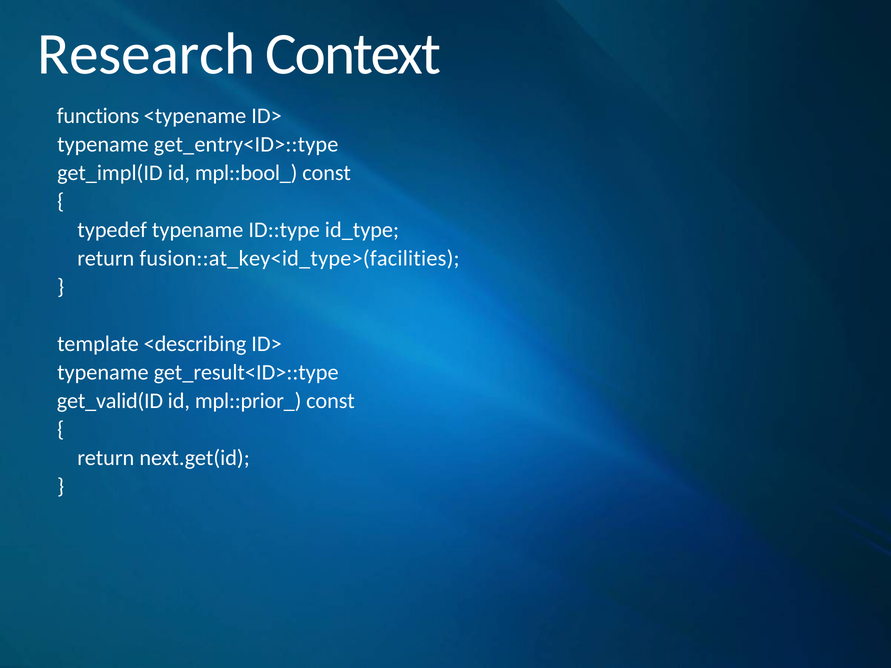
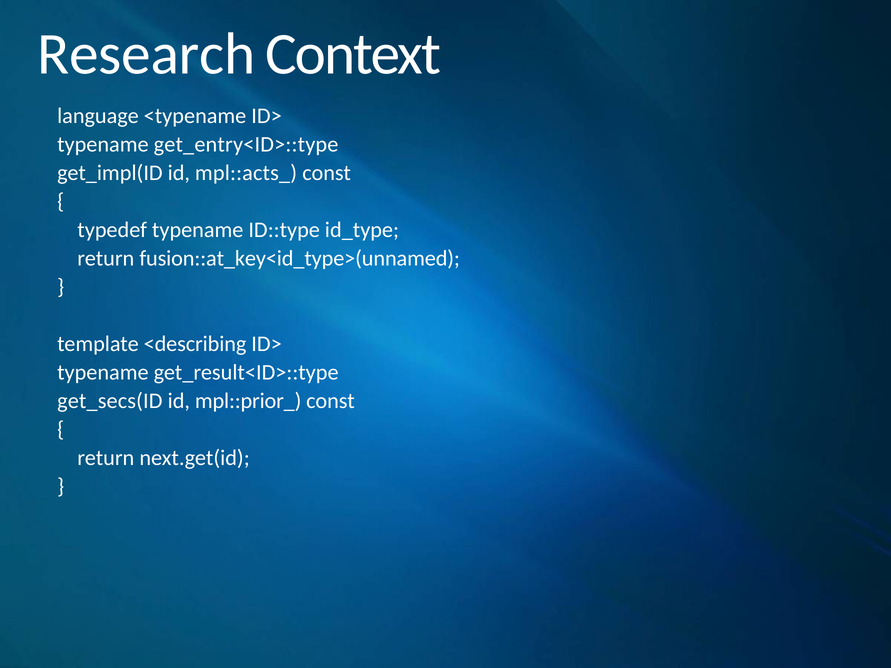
functions: functions -> language
mpl::bool_: mpl::bool_ -> mpl::acts_
fusion::at_key<id_type>(facilities: fusion::at_key<id_type>(facilities -> fusion::at_key<id_type>(unnamed
get_valid(ID: get_valid(ID -> get_secs(ID
